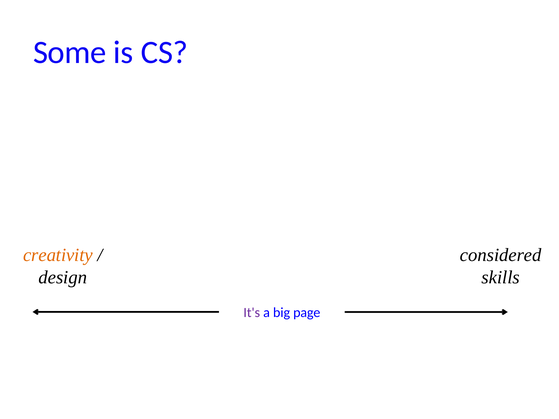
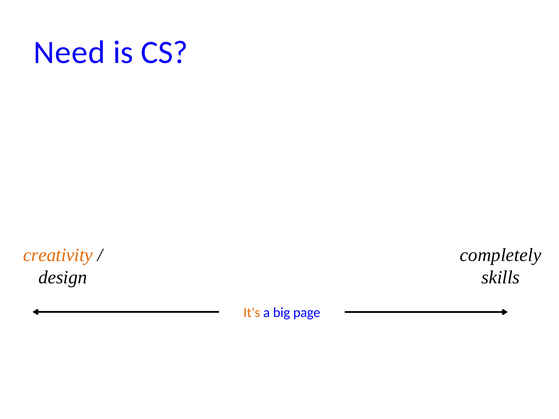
Some: Some -> Need
considered: considered -> completely
It's colour: purple -> orange
